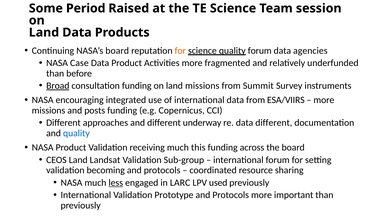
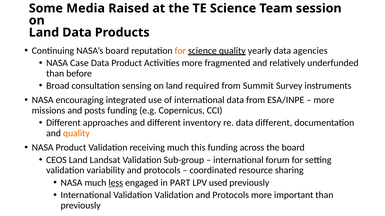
Period: Period -> Media
quality forum: forum -> yearly
Broad underline: present -> none
consultation funding: funding -> sensing
land missions: missions -> required
ESA/VIIRS: ESA/VIIRS -> ESA/INPE
underway: underway -> inventory
quality at (76, 134) colour: blue -> orange
becoming: becoming -> variability
LARC: LARC -> PART
Validation Prototype: Prototype -> Validation
